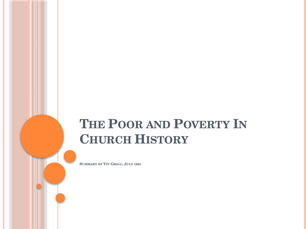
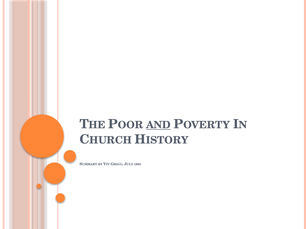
AND underline: none -> present
